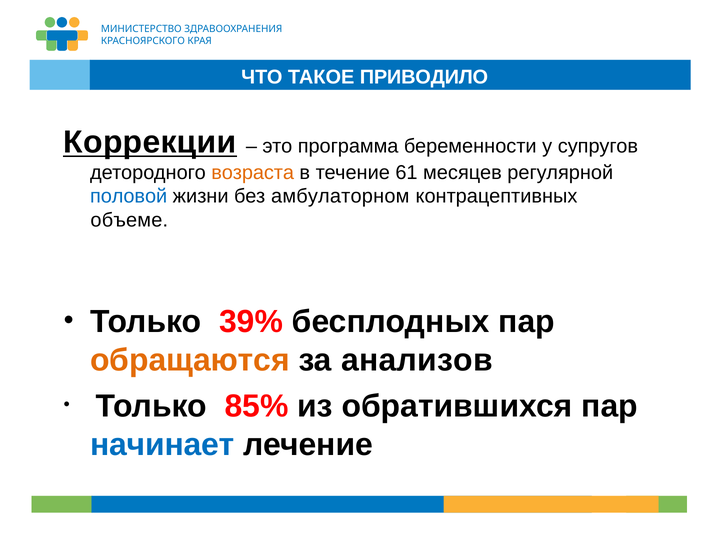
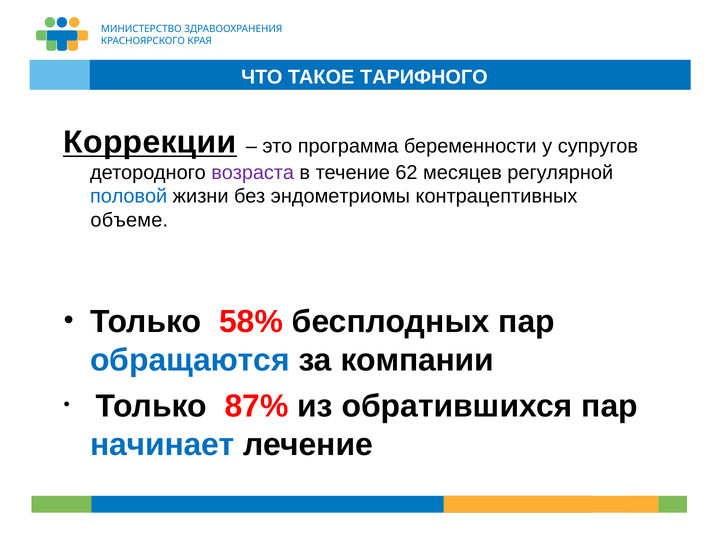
ПРИВОДИЛО: ПРИВОДИЛО -> ТАРИФНОГО
возраста colour: orange -> purple
61: 61 -> 62
амбулаторном: амбулаторном -> эндометриомы
39%: 39% -> 58%
обращаются colour: orange -> blue
анализов: анализов -> компании
85%: 85% -> 87%
